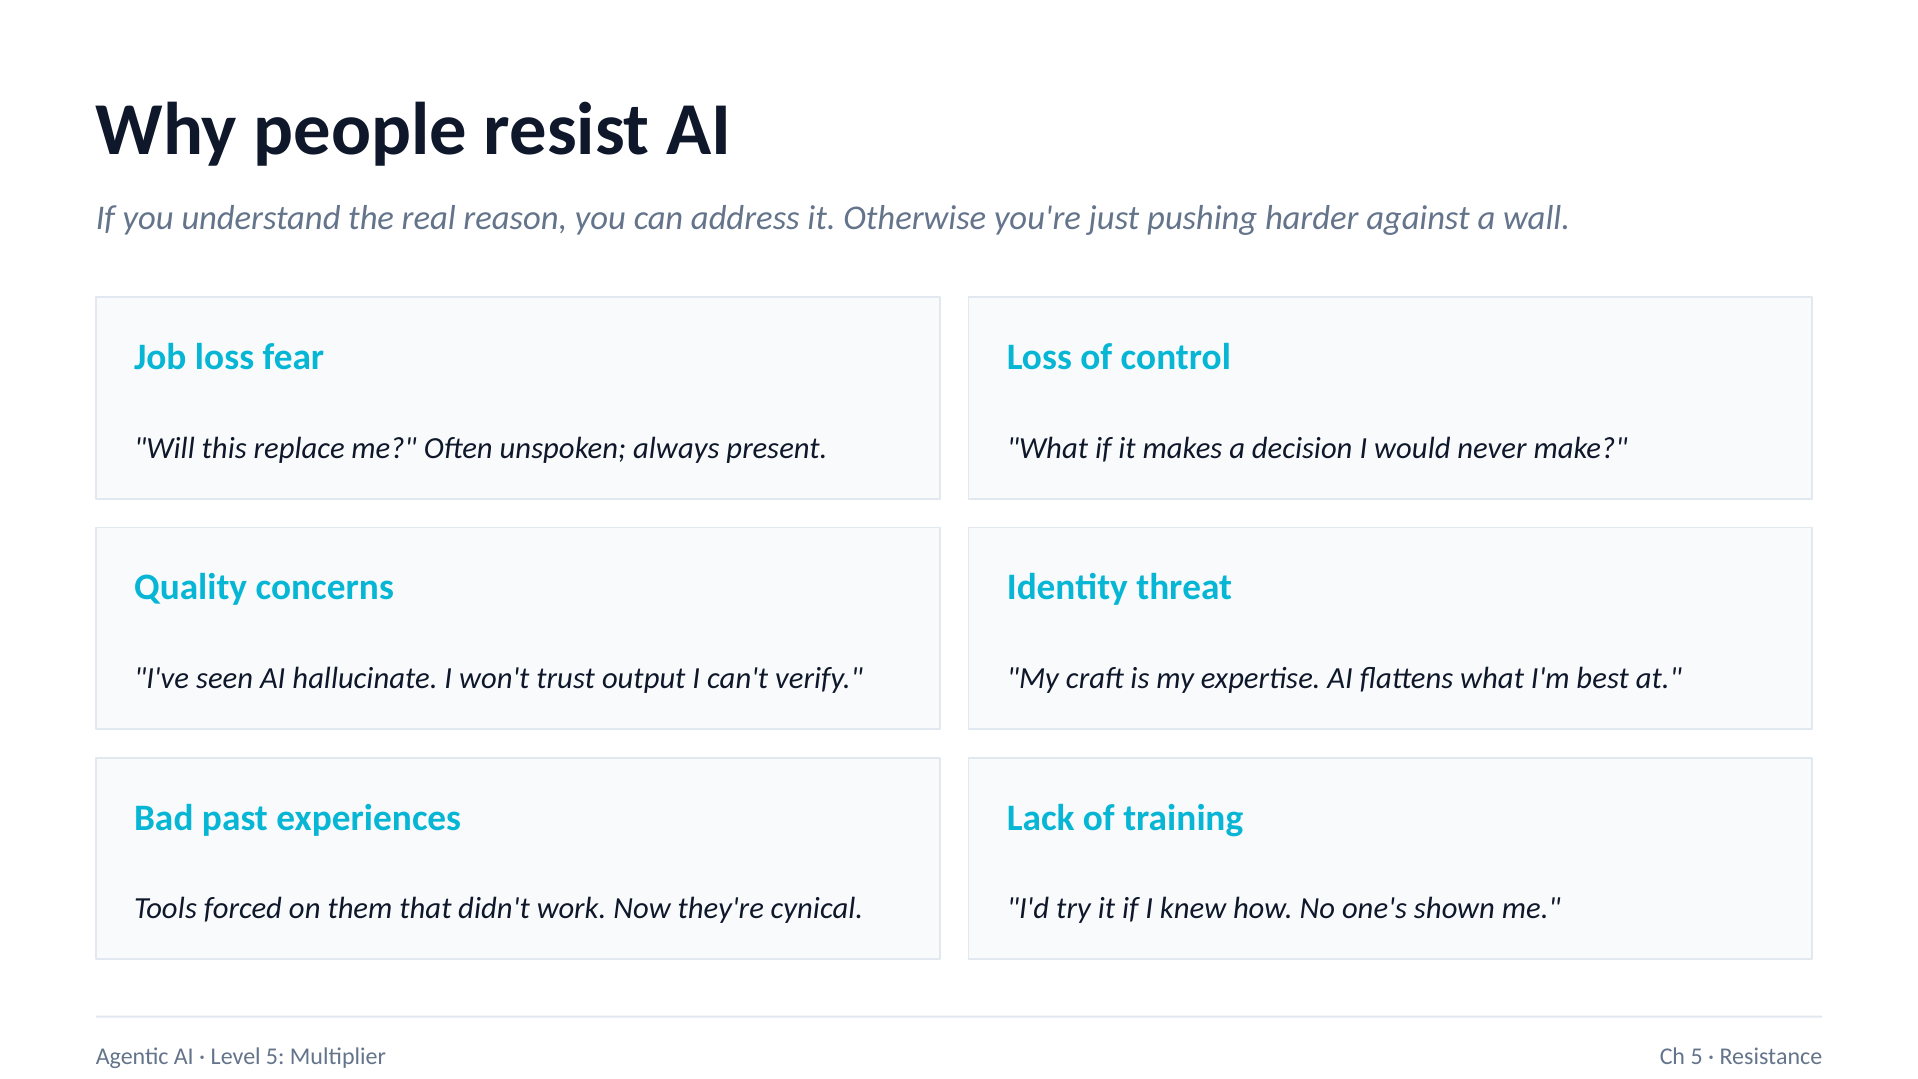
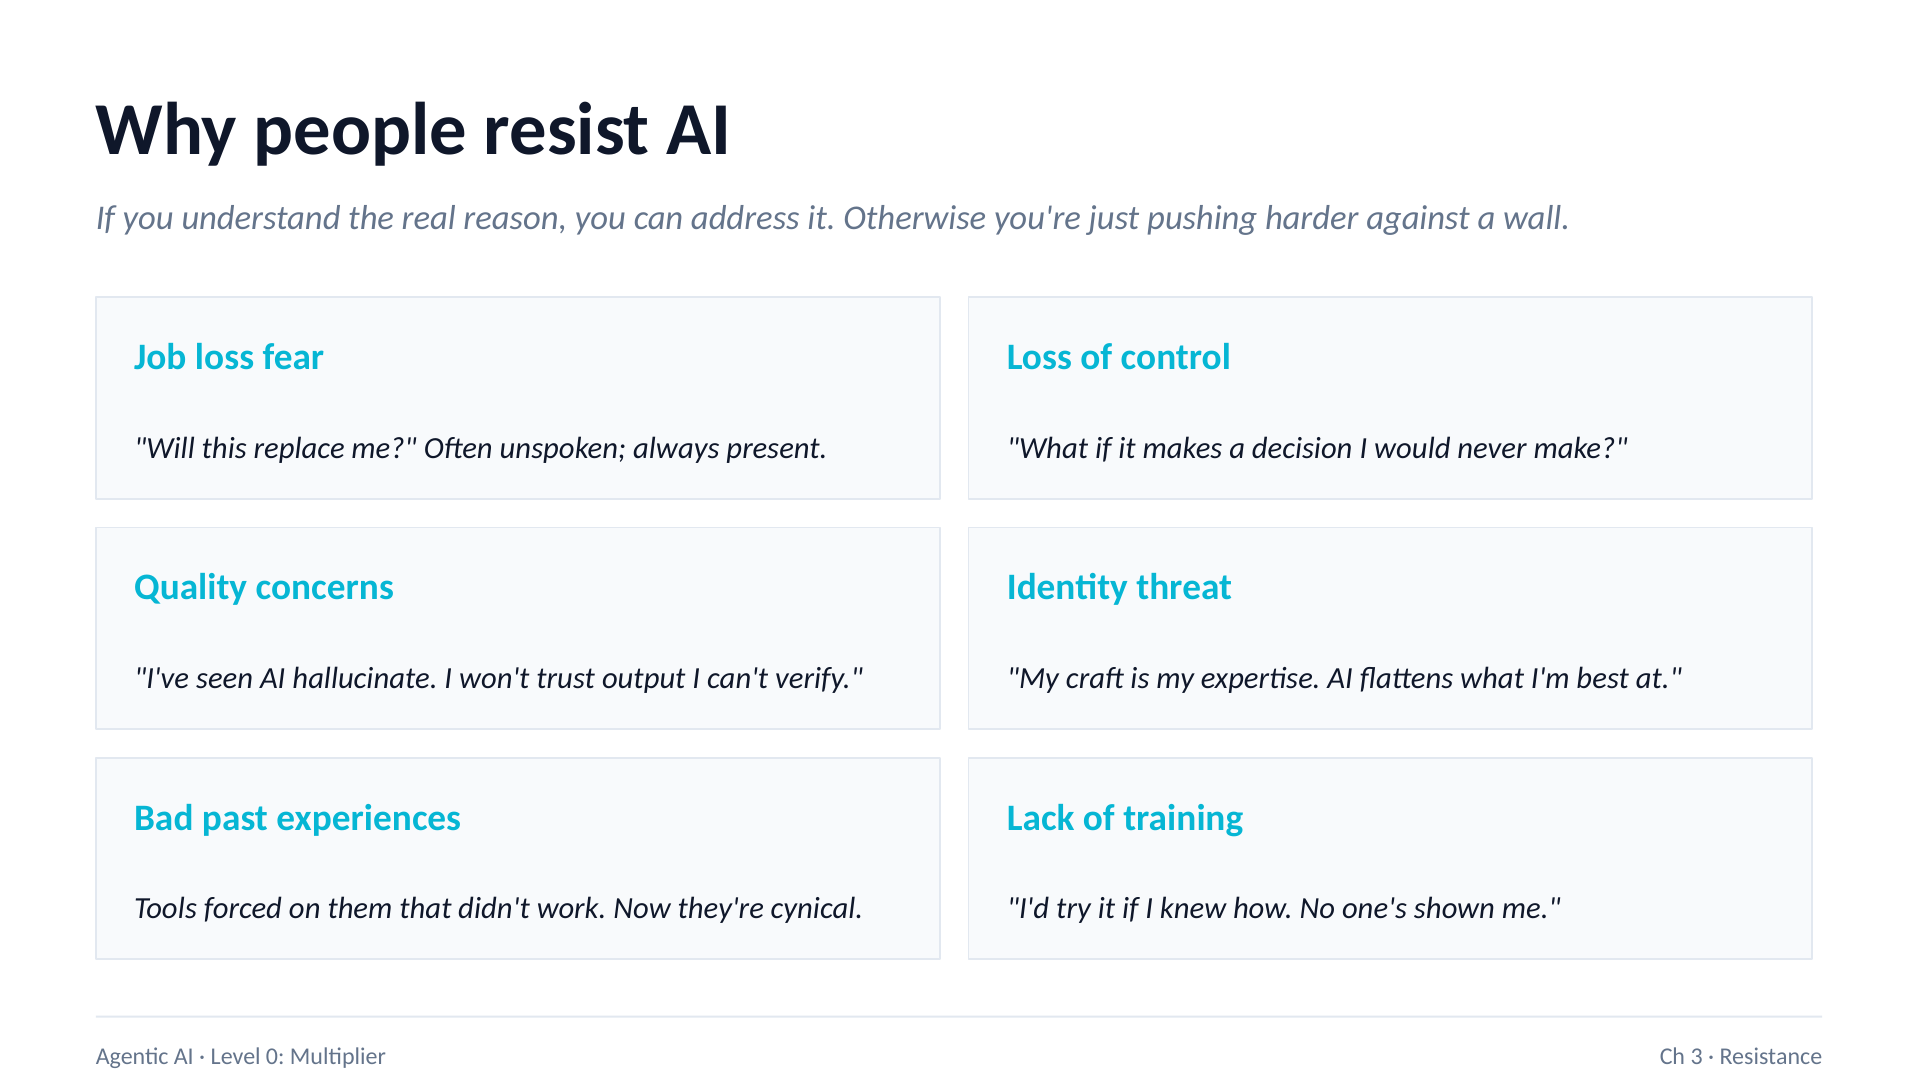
Level 5: 5 -> 0
Ch 5: 5 -> 3
